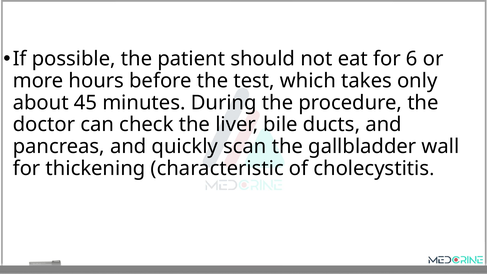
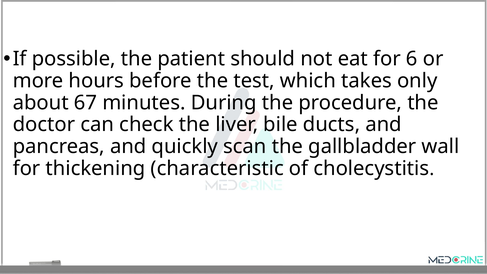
45: 45 -> 67
